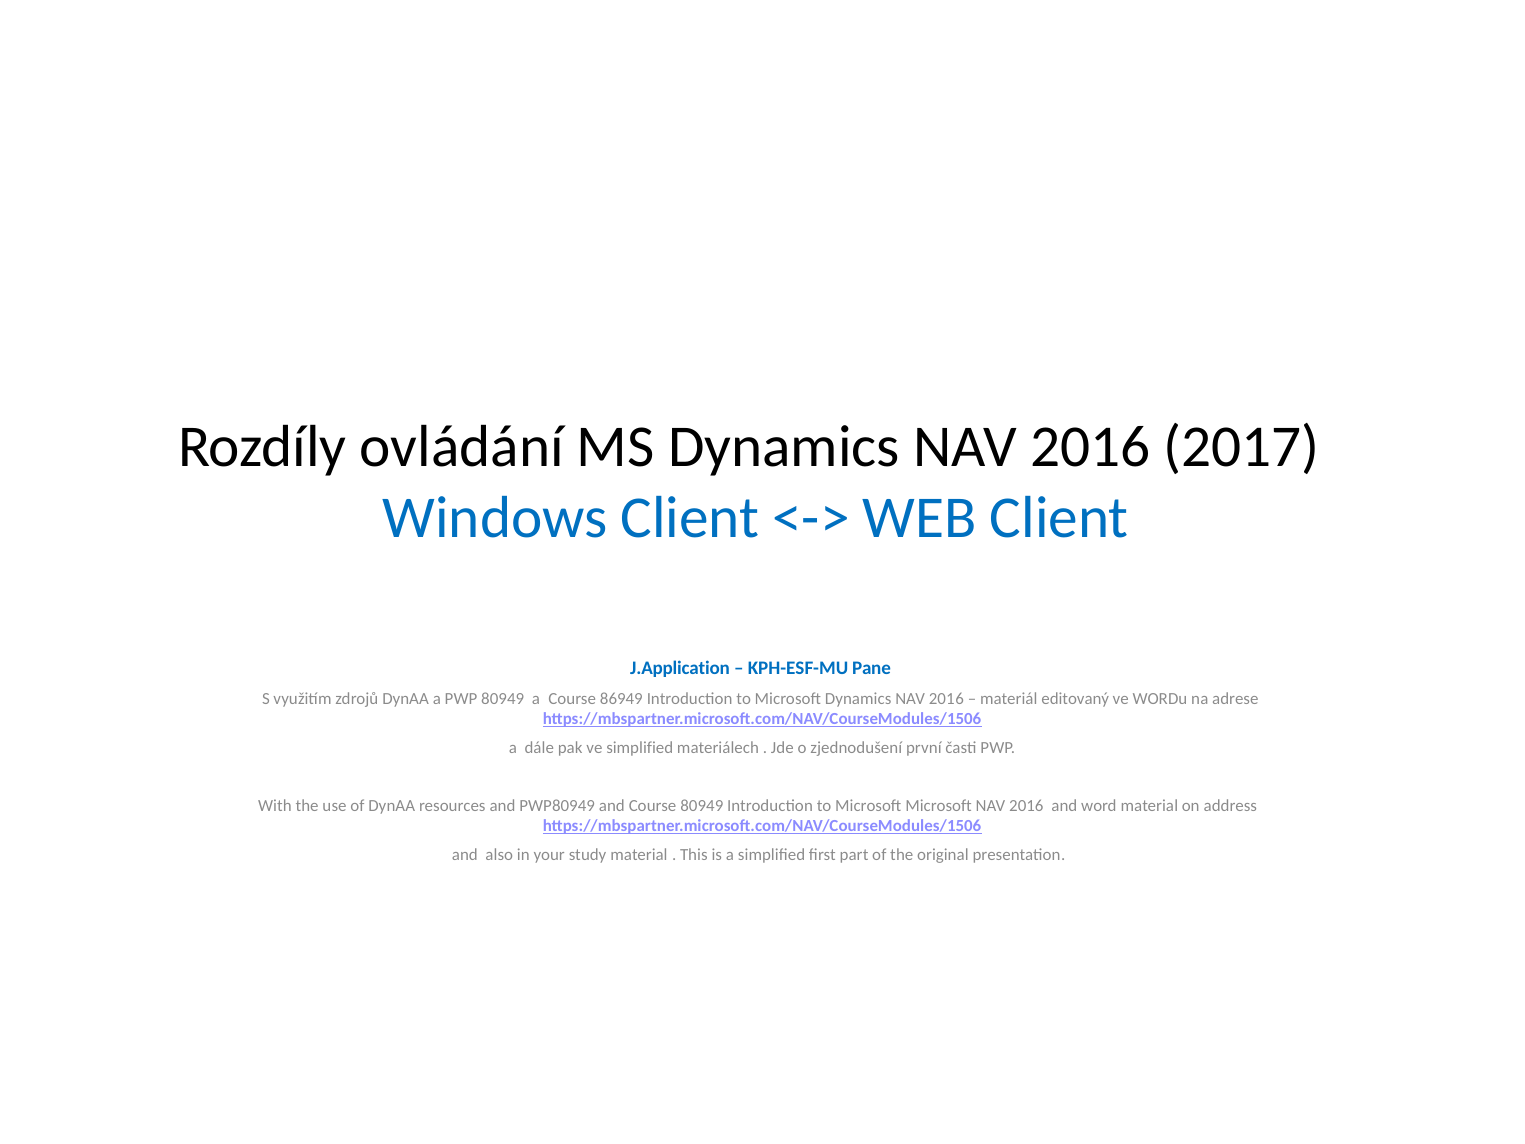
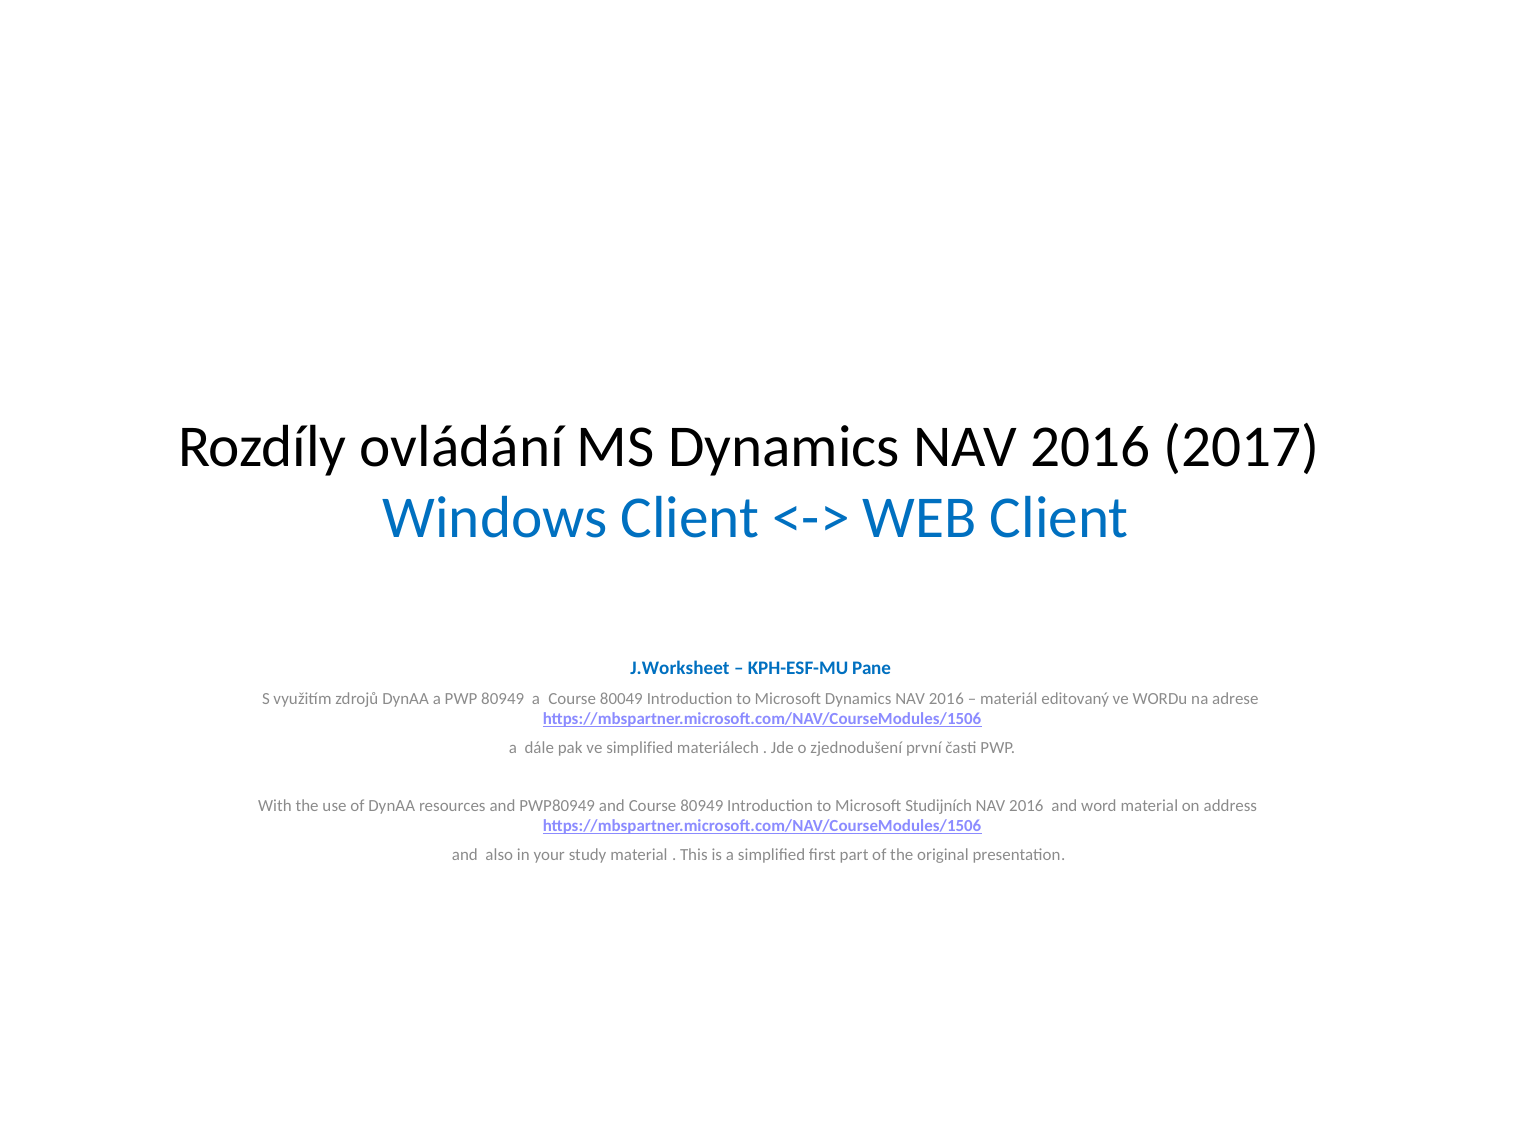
J.Application: J.Application -> J.Worksheet
86949: 86949 -> 80049
Microsoft Microsoft: Microsoft -> Studijních
